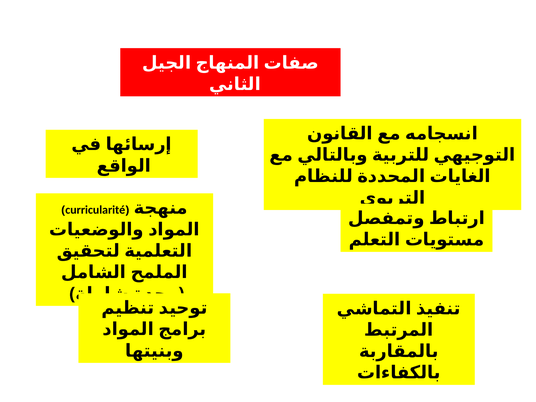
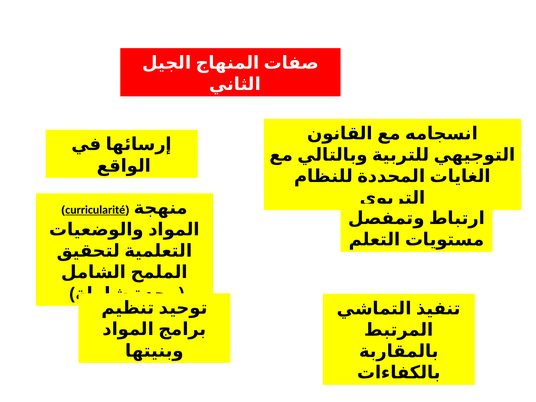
curricularité underline: none -> present
